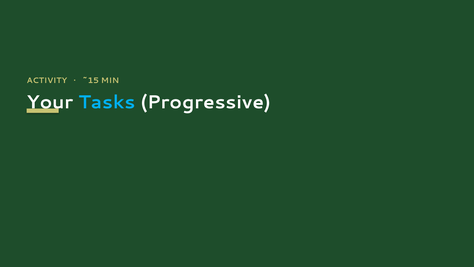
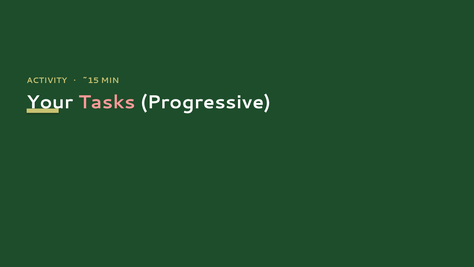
Tasks colour: light blue -> pink
